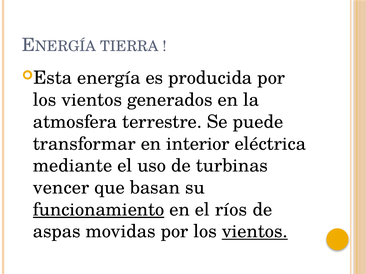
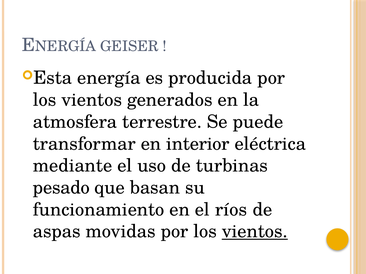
TIERRA: TIERRA -> GEISER
vencer: vencer -> pesado
funcionamiento underline: present -> none
